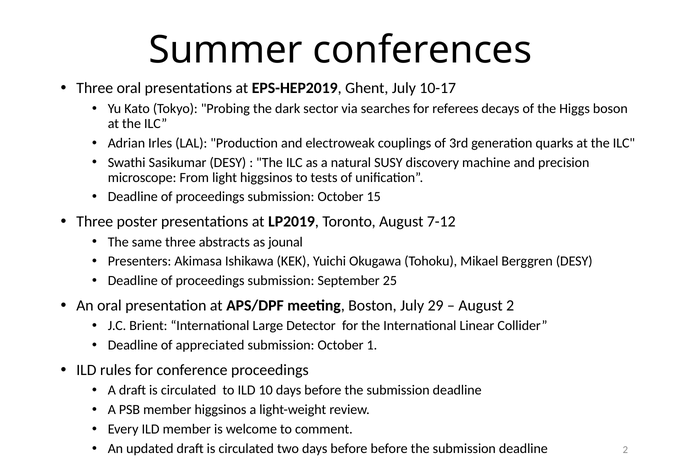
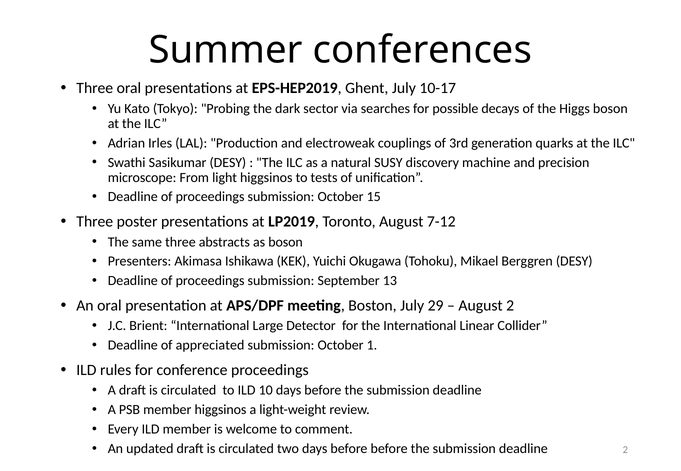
referees: referees -> possible
as jounal: jounal -> boson
25: 25 -> 13
